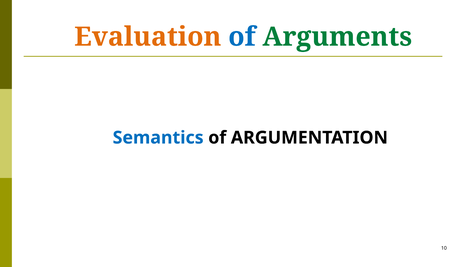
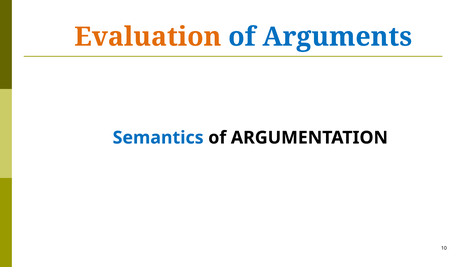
Arguments colour: green -> blue
